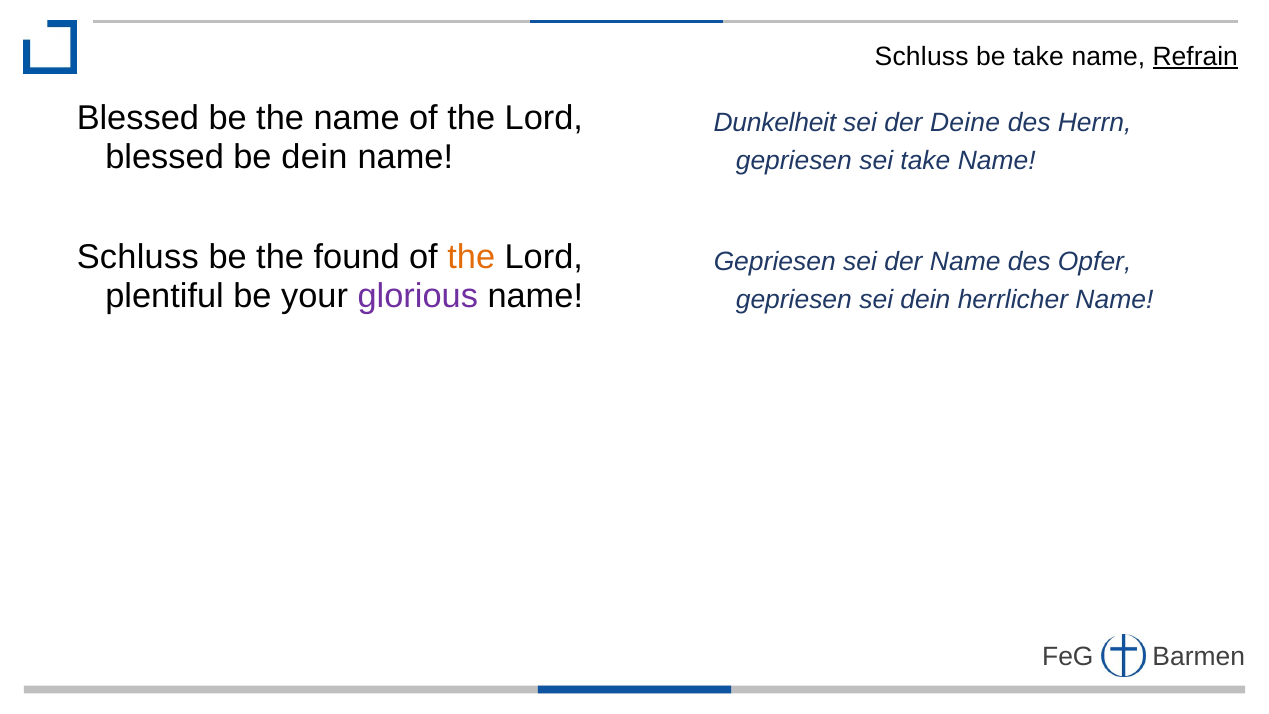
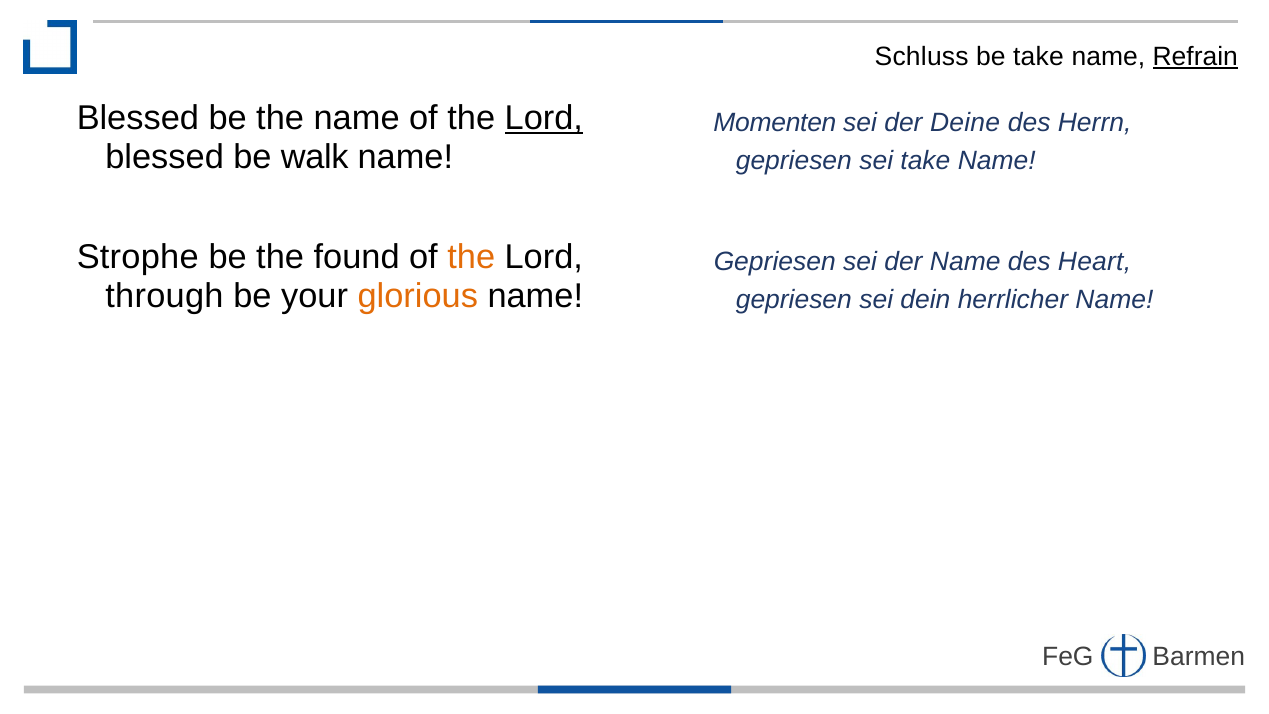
Lord at (544, 118) underline: none -> present
Dunkelheit: Dunkelheit -> Momenten
be dein: dein -> walk
Schluss at (138, 257): Schluss -> Strophe
Opfer: Opfer -> Heart
plentiful: plentiful -> through
glorious colour: purple -> orange
